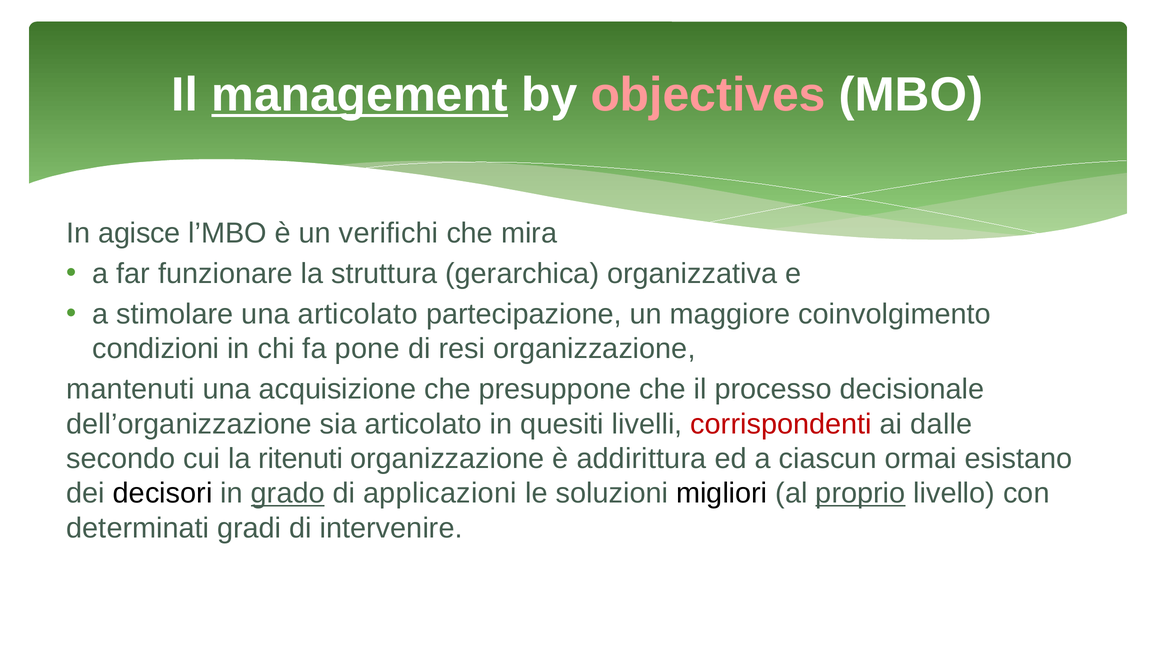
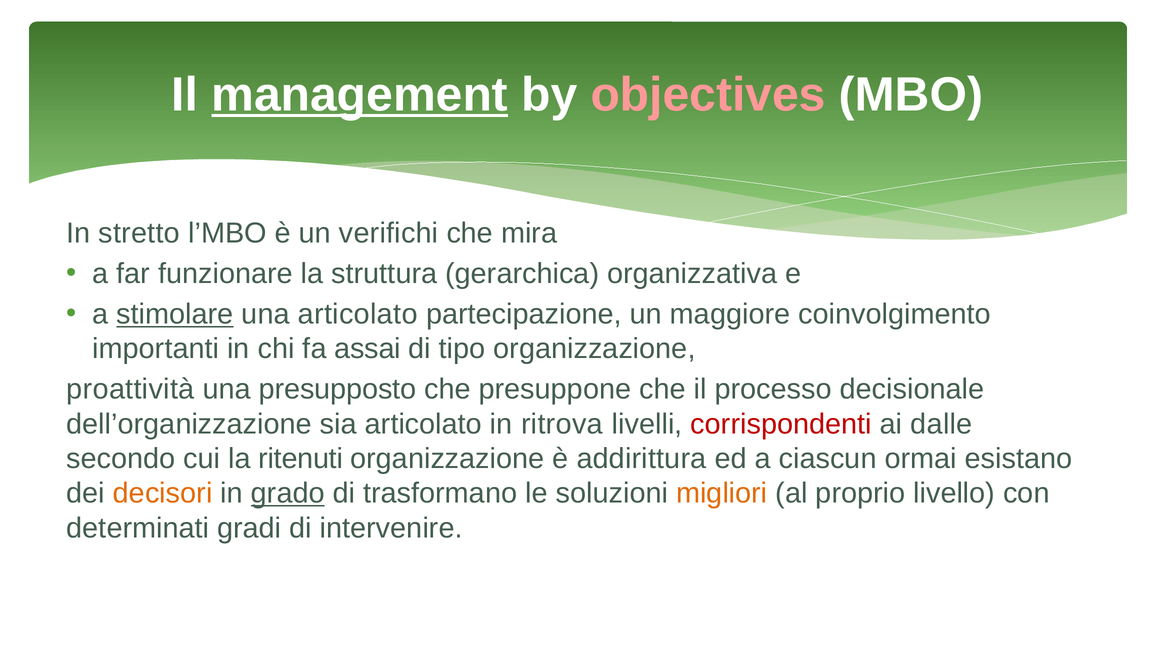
agisce: agisce -> stretto
stimolare underline: none -> present
condizioni: condizioni -> importanti
pone: pone -> assai
resi: resi -> tipo
mantenuti: mantenuti -> proattività
acquisizione: acquisizione -> presupposto
quesiti: quesiti -> ritrova
decisori colour: black -> orange
applicazioni: applicazioni -> trasformano
migliori colour: black -> orange
proprio underline: present -> none
